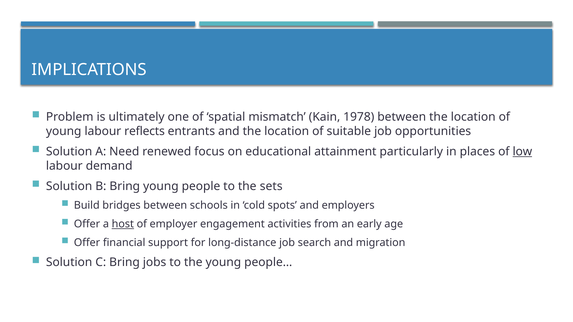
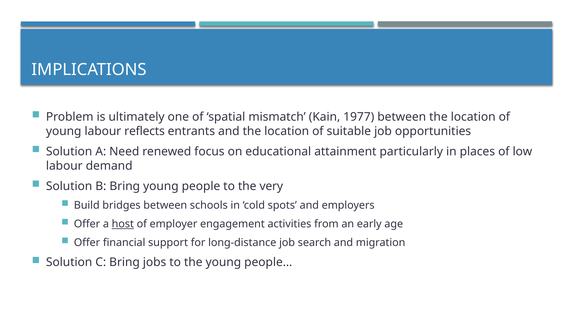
1978: 1978 -> 1977
low underline: present -> none
sets: sets -> very
